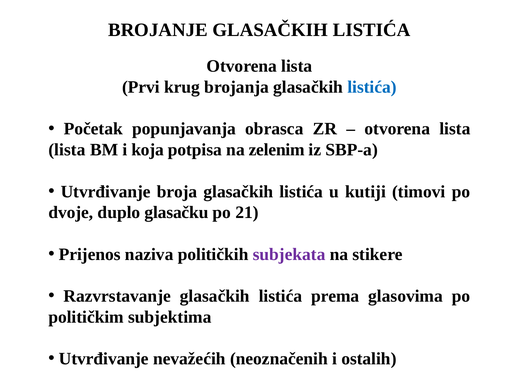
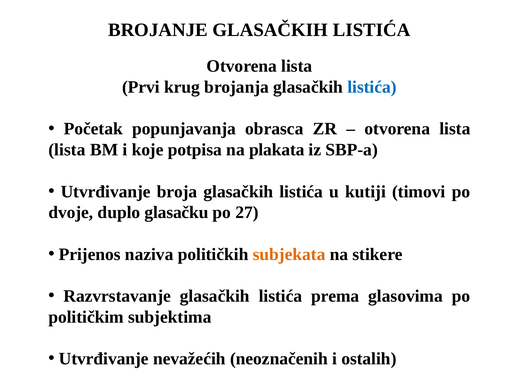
koja: koja -> koje
zelenim: zelenim -> plakata
21: 21 -> 27
subjekata colour: purple -> orange
